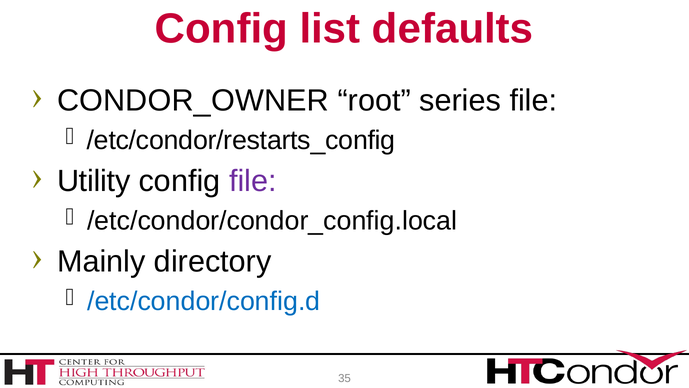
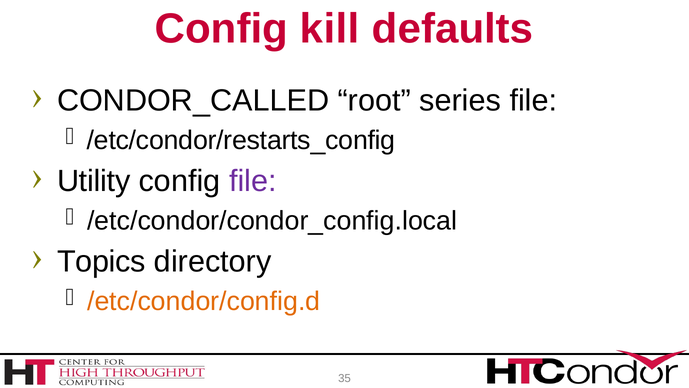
list: list -> kill
CONDOR_OWNER: CONDOR_OWNER -> CONDOR_CALLED
Mainly: Mainly -> Topics
/etc/condor/config.d colour: blue -> orange
